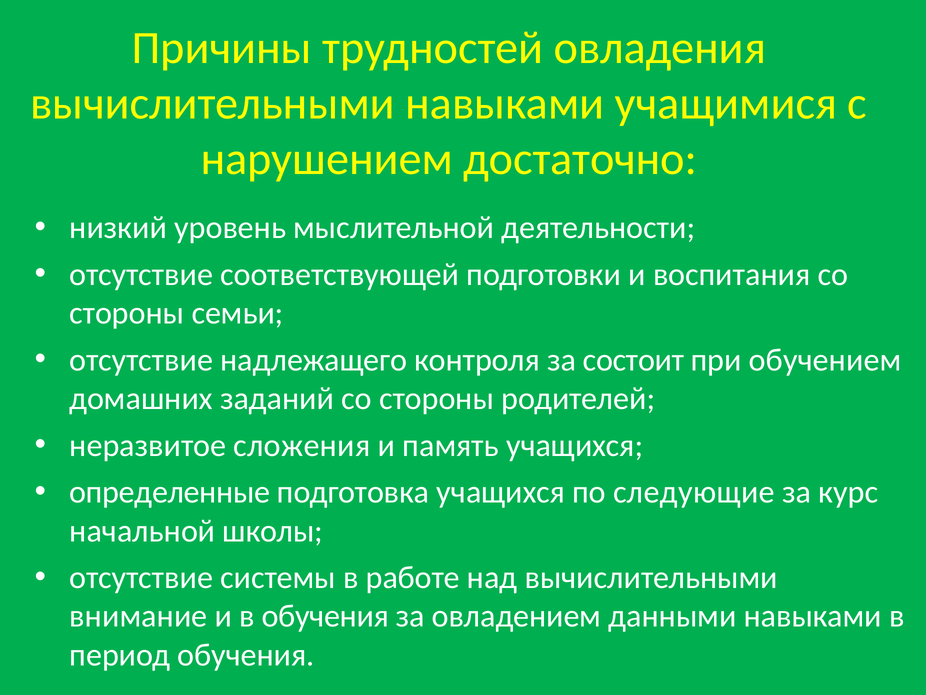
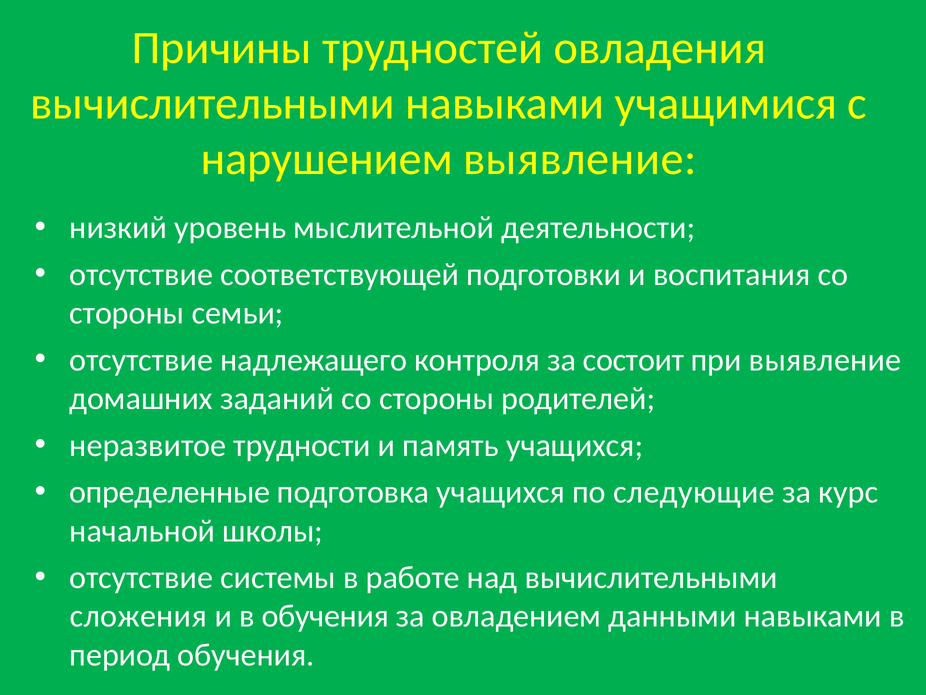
нарушением достаточно: достаточно -> выявление
при обучением: обучением -> выявление
сложения: сложения -> трудности
внимание: внимание -> сложения
